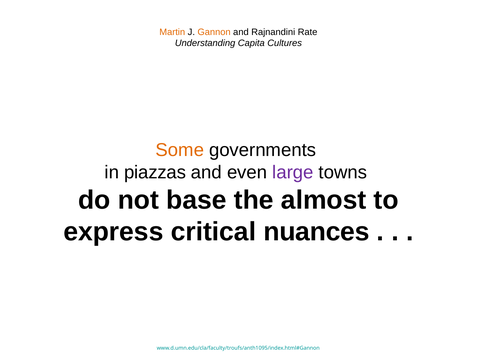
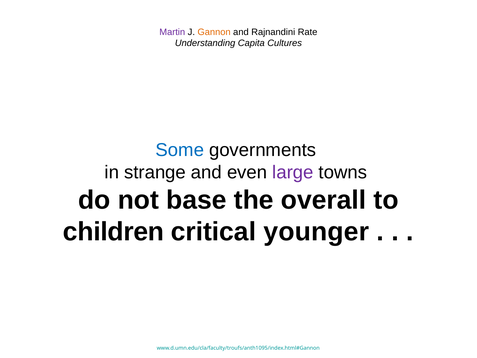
Martin colour: orange -> purple
Some colour: orange -> blue
piazzas: piazzas -> strange
almost: almost -> overall
express: express -> children
nuances: nuances -> younger
